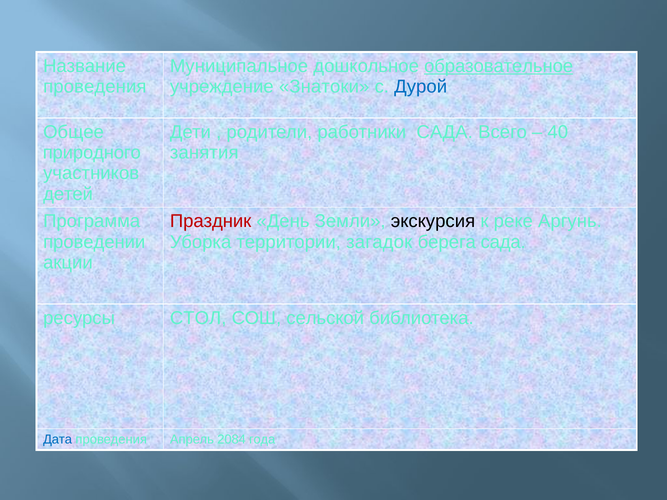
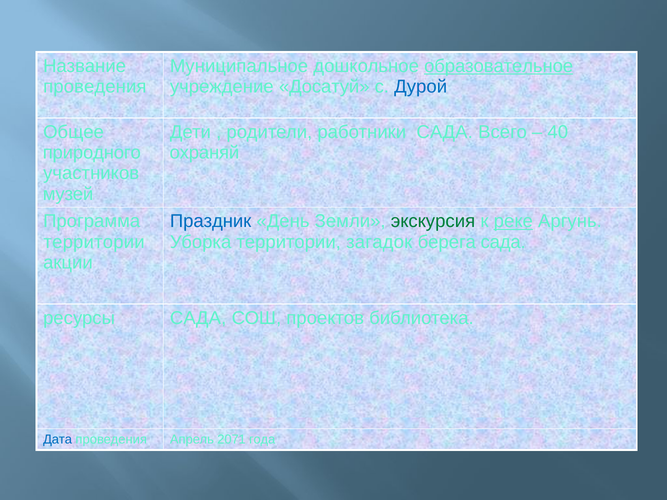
Знатоки: Знатоки -> Досатуй
занятия: занятия -> охраняй
детей: детей -> музей
Праздник colour: red -> blue
экскурсия colour: black -> green
реке underline: none -> present
проведении at (94, 242): проведении -> территории
ресурсы СТОЛ: СТОЛ -> САДА
сельской: сельской -> проектов
2084: 2084 -> 2071
